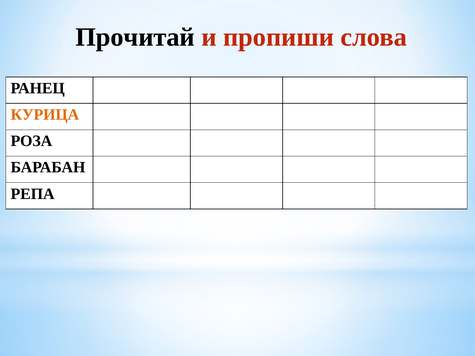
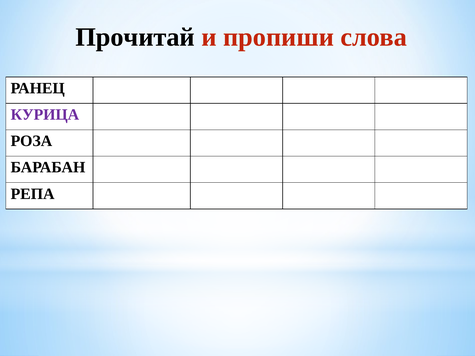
КУРИЦА colour: orange -> purple
